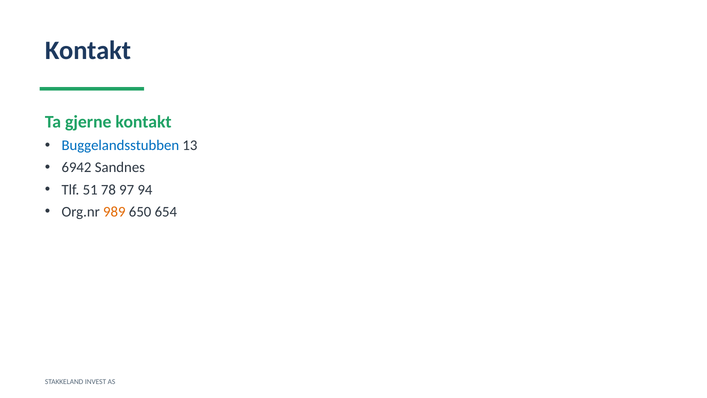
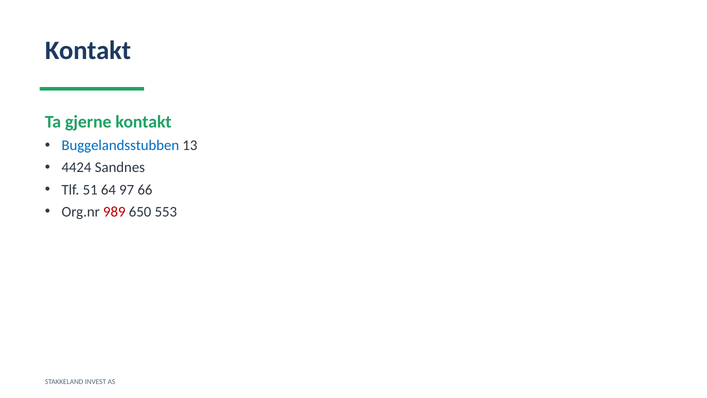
6942: 6942 -> 4424
78: 78 -> 64
94: 94 -> 66
989 colour: orange -> red
654: 654 -> 553
